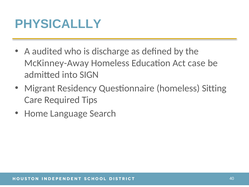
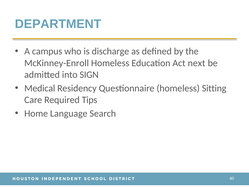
PHYSICALLLY: PHYSICALLLY -> DEPARTMENT
audited: audited -> campus
McKinney-Away: McKinney-Away -> McKinney-Enroll
case: case -> next
Migrant: Migrant -> Medical
